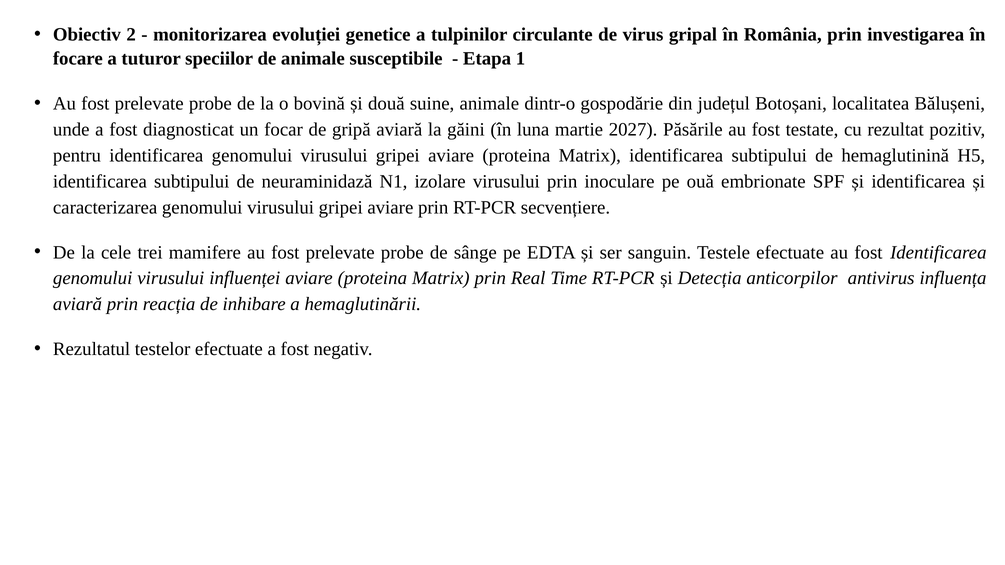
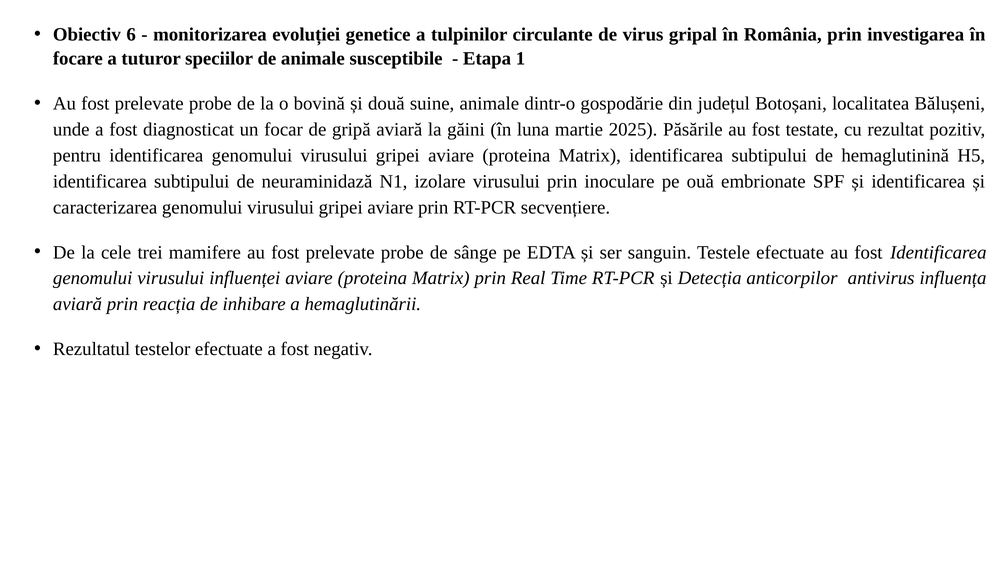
2: 2 -> 6
2027: 2027 -> 2025
